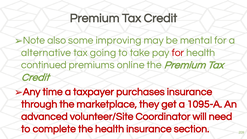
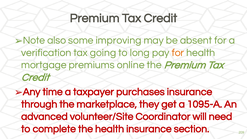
mental: mental -> absent
alternative: alternative -> verification
take: take -> long
for at (178, 53) colour: red -> orange
continued: continued -> mortgage
